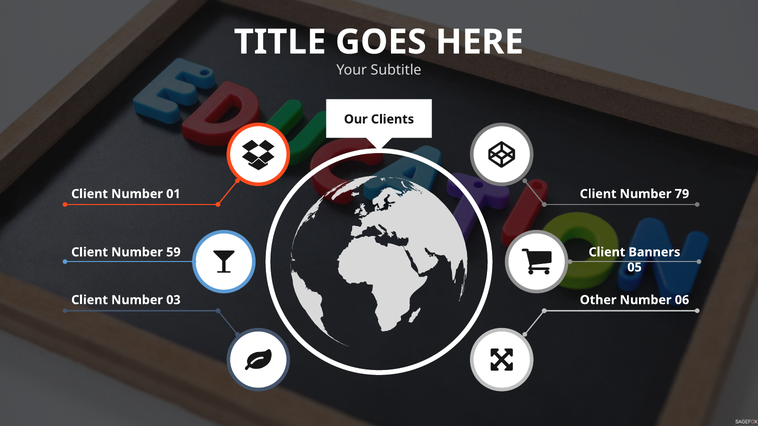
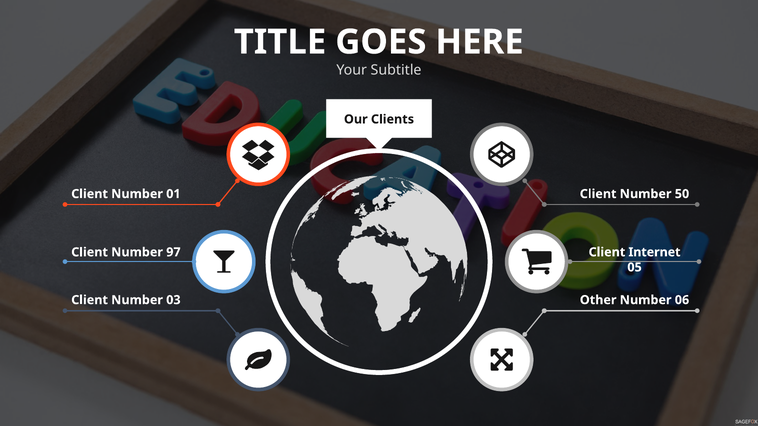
79: 79 -> 50
Banners: Banners -> Internet
59: 59 -> 97
